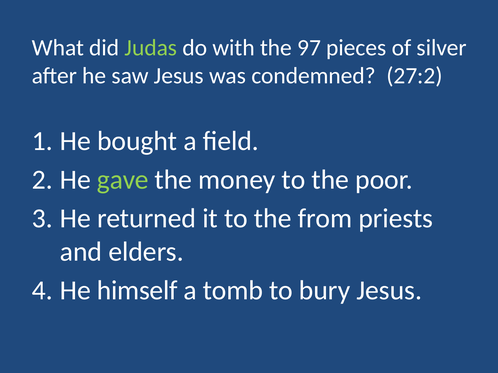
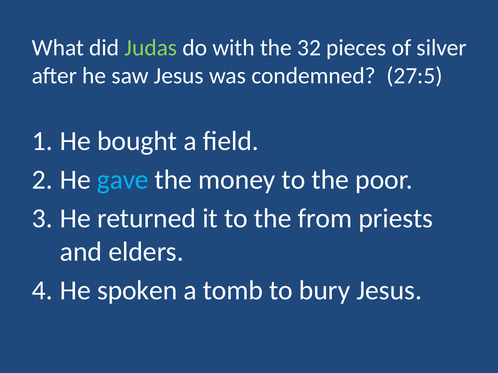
97: 97 -> 32
27:2: 27:2 -> 27:5
gave colour: light green -> light blue
himself: himself -> spoken
